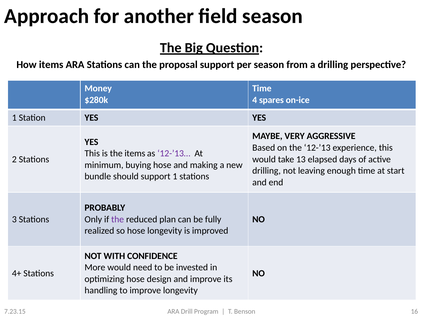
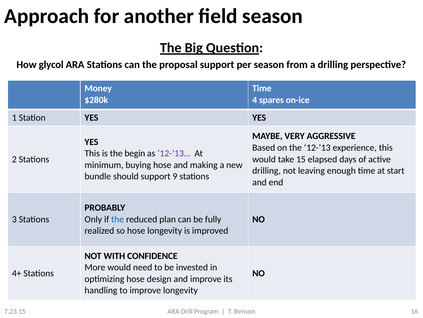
How items: items -> glycol
the items: items -> begin
13: 13 -> 15
support 1: 1 -> 9
the at (118, 219) colour: purple -> blue
